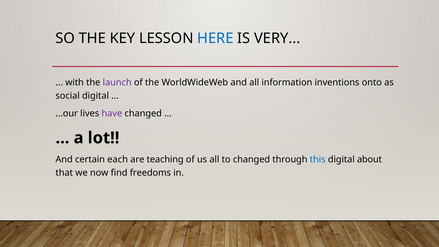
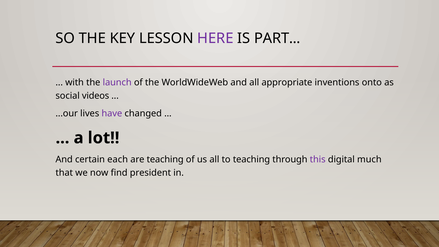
HERE colour: blue -> purple
VERY: VERY -> PART
information: information -> appropriate
social digital: digital -> videos
to changed: changed -> teaching
this colour: blue -> purple
about: about -> much
freedoms: freedoms -> president
